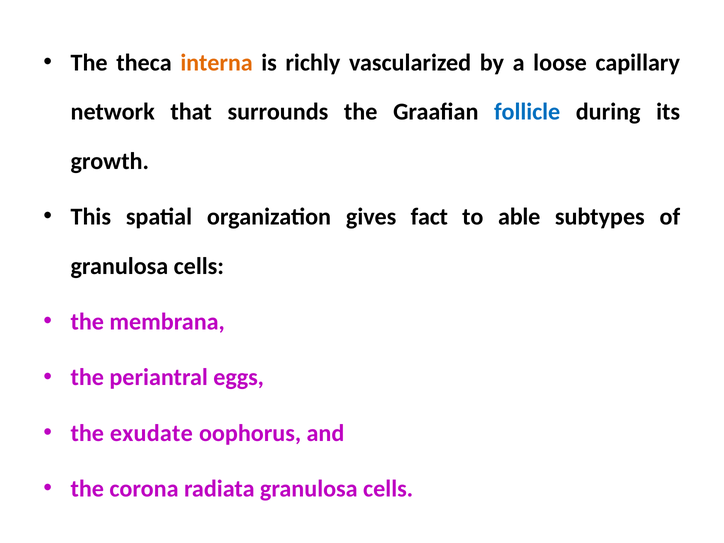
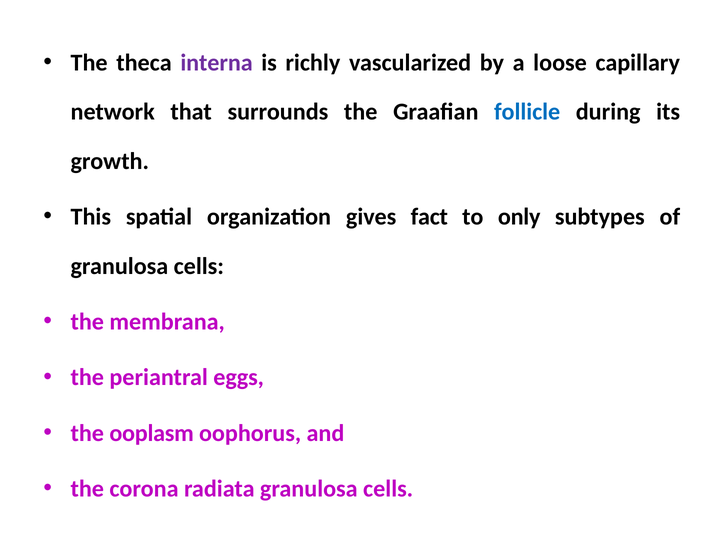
interna colour: orange -> purple
able: able -> only
exudate: exudate -> ooplasm
